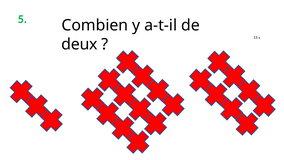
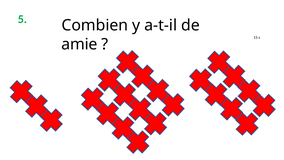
deux: deux -> amie
